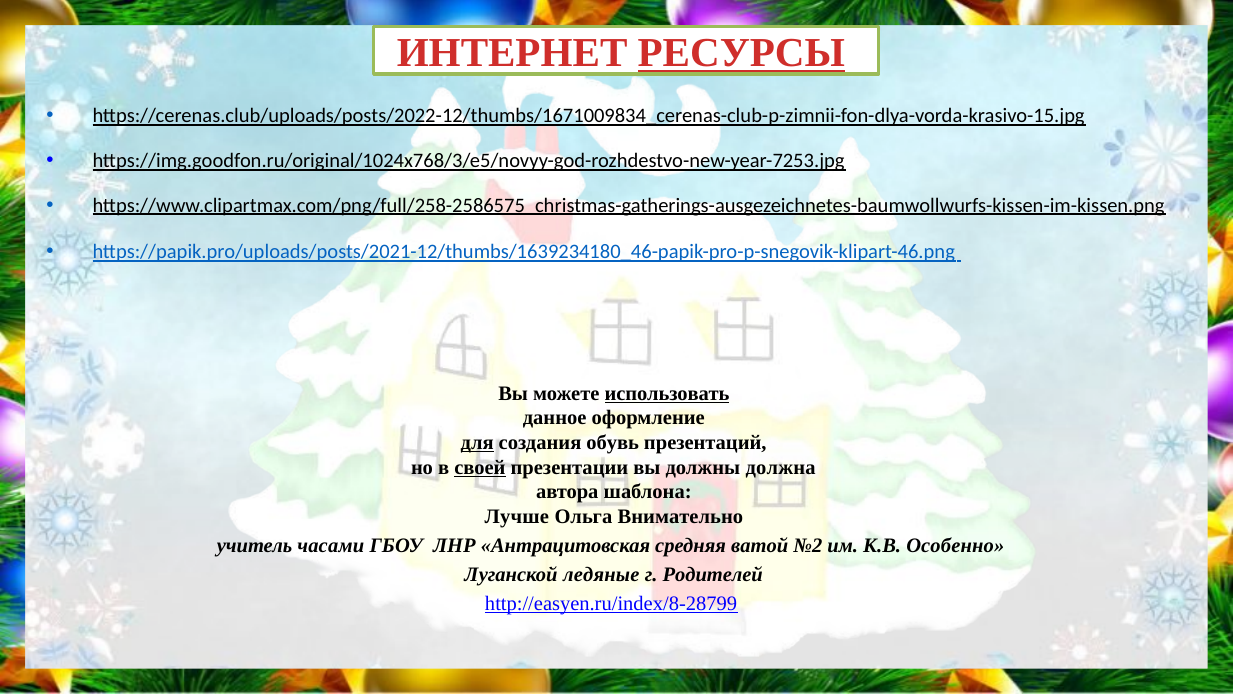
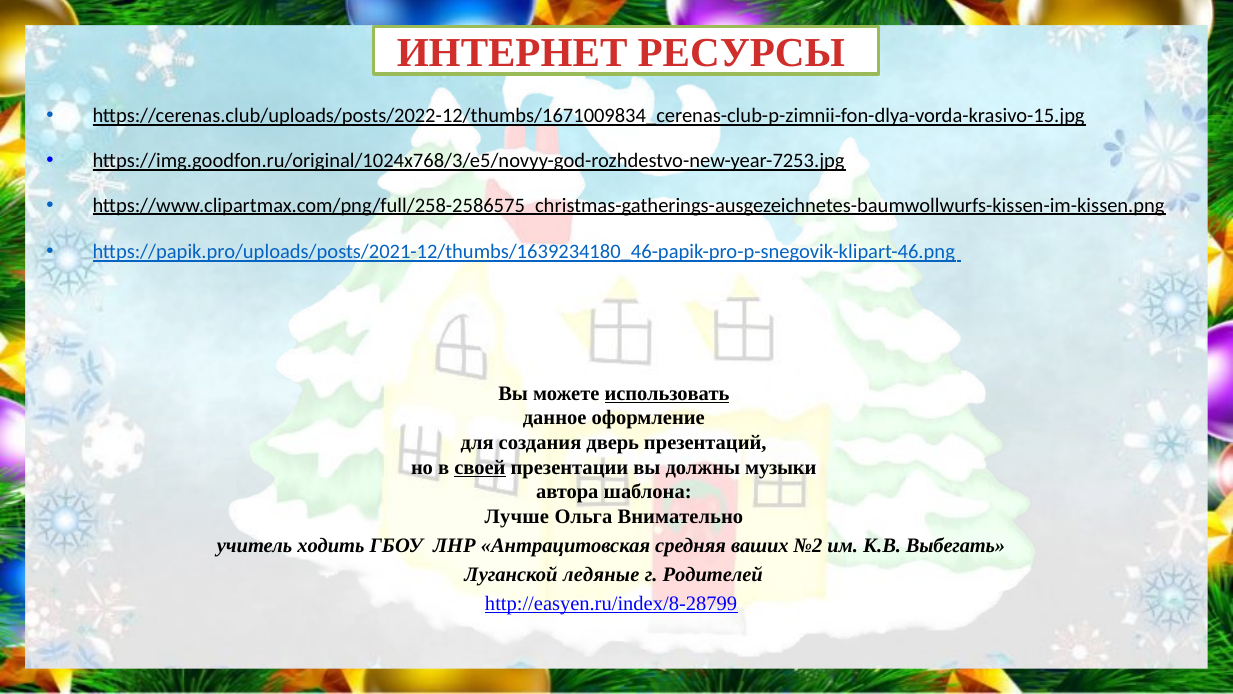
РЕСУРСЫ underline: present -> none
для underline: present -> none
обувь: обувь -> дверь
должна: должна -> музыки
часами: часами -> ходить
ватой: ватой -> ваших
Особенно: Особенно -> Выбегать
